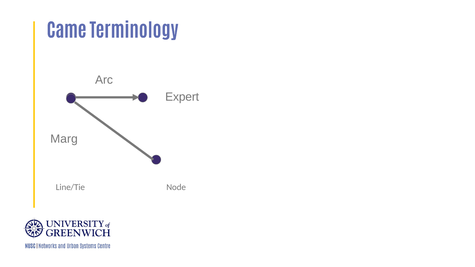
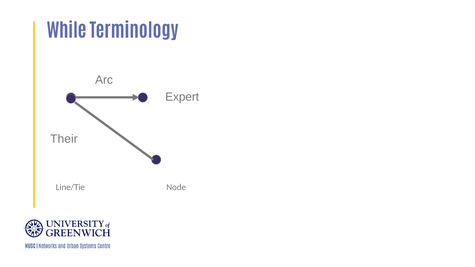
Came: Came -> While
Marg: Marg -> Their
